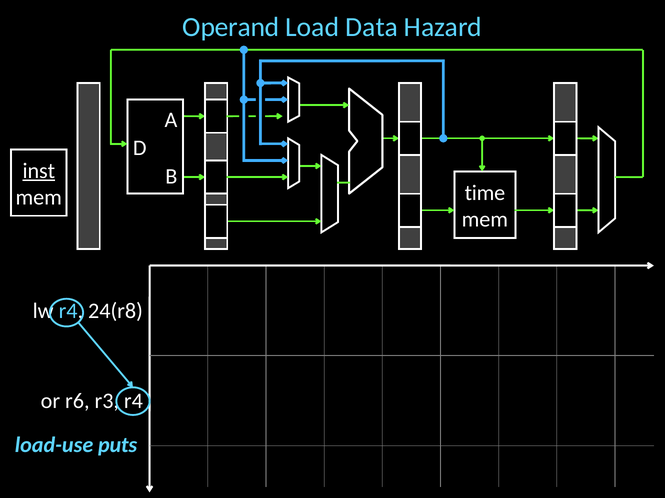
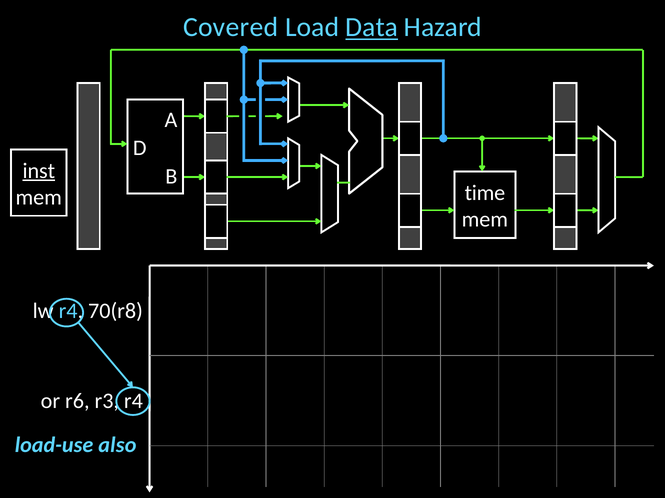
Operand: Operand -> Covered
Data underline: none -> present
24(r8: 24(r8 -> 70(r8
puts: puts -> also
